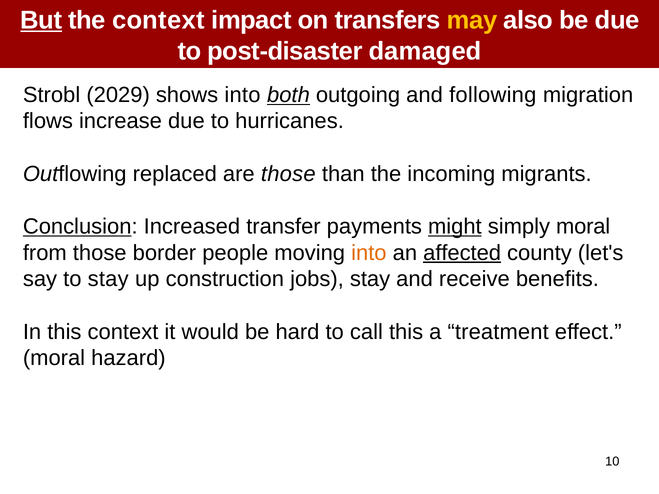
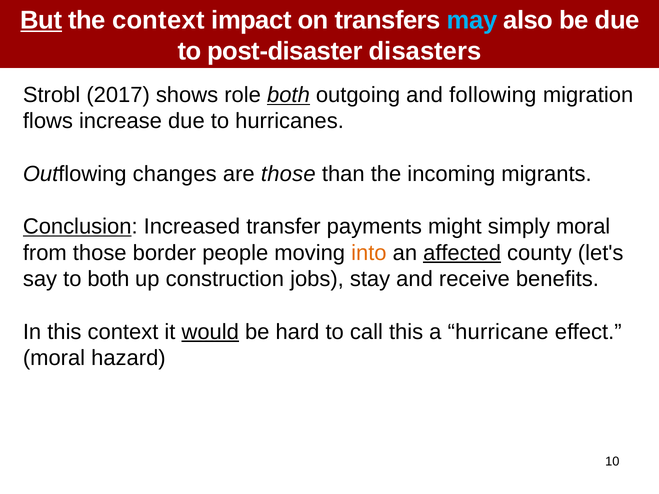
may colour: yellow -> light blue
damaged: damaged -> disasters
2029: 2029 -> 2017
shows into: into -> role
replaced: replaced -> changes
might underline: present -> none
to stay: stay -> both
would underline: none -> present
treatment: treatment -> hurricane
